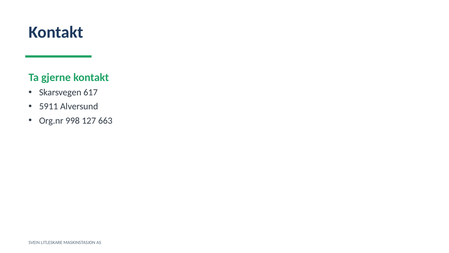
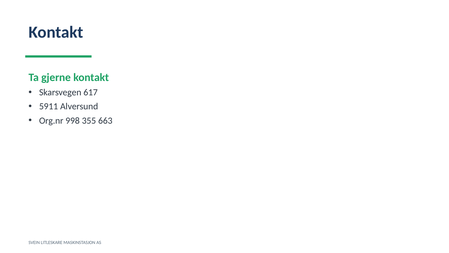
127: 127 -> 355
